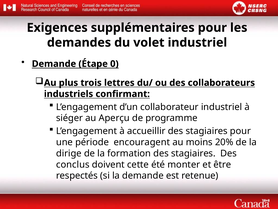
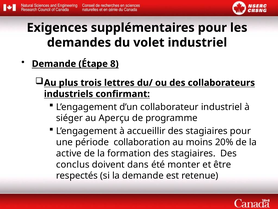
0: 0 -> 8
encouragent: encouragent -> collaboration
dirige: dirige -> active
cette: cette -> dans
